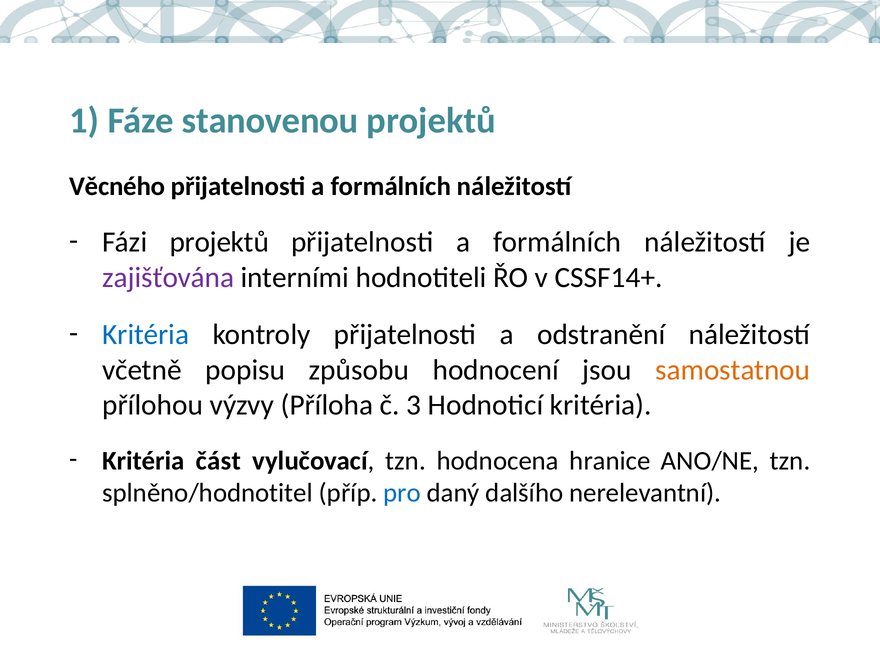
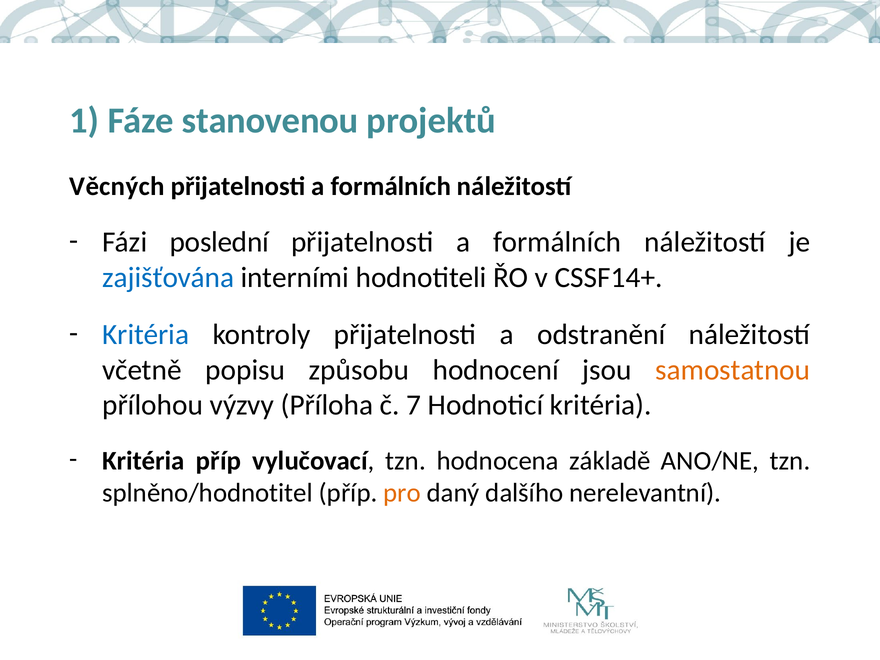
Věcného: Věcného -> Věcných
Fázi projektů: projektů -> poslední
zajišťována colour: purple -> blue
3: 3 -> 7
Kritéria část: část -> příp
hranice: hranice -> základě
pro colour: blue -> orange
